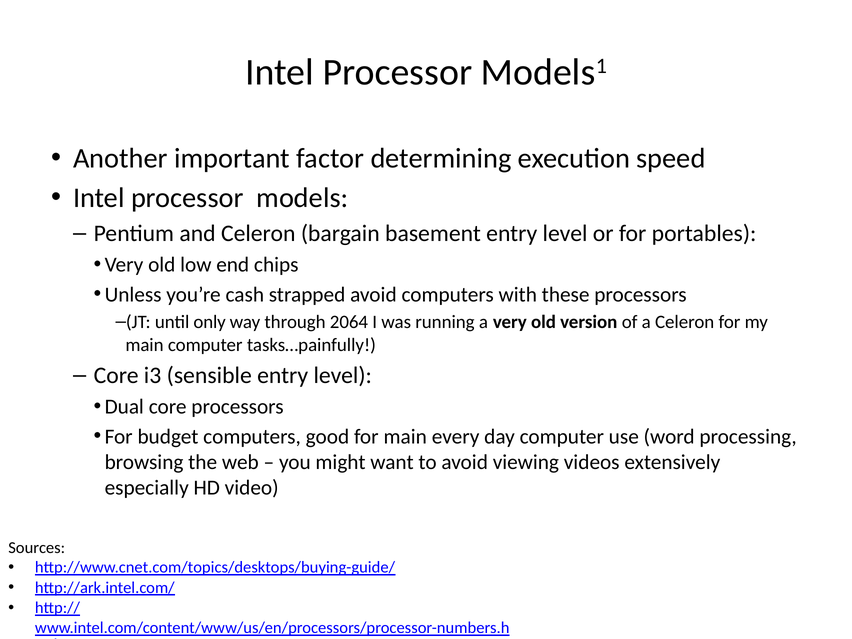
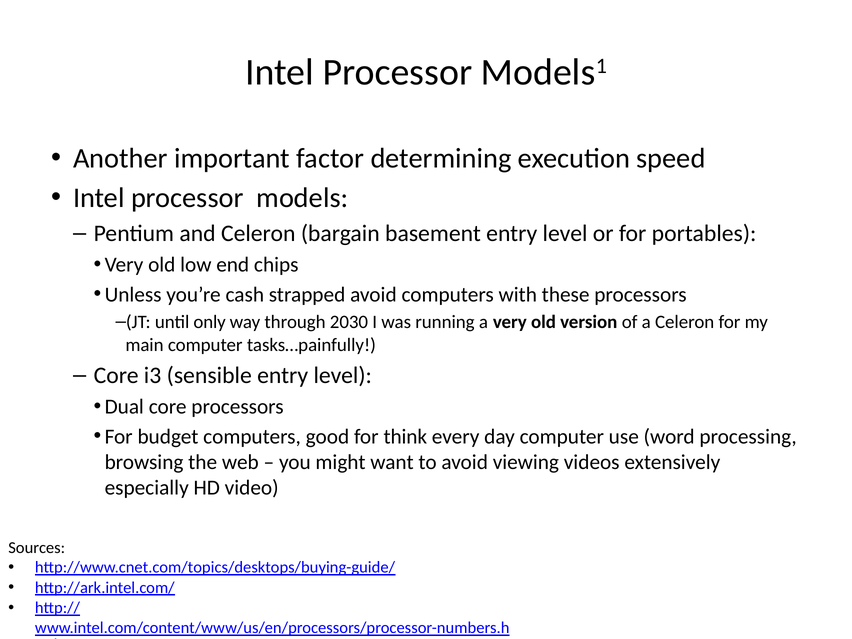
2064: 2064 -> 2030
for main: main -> think
